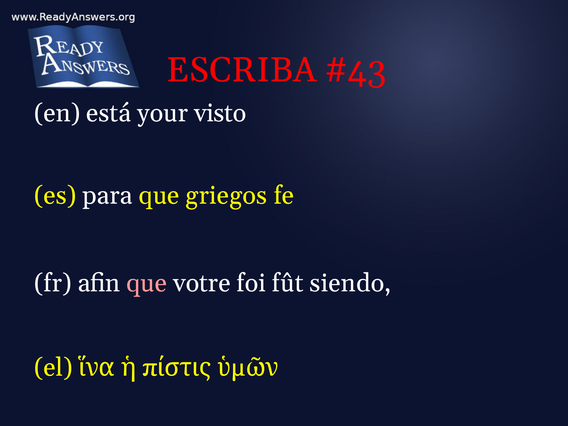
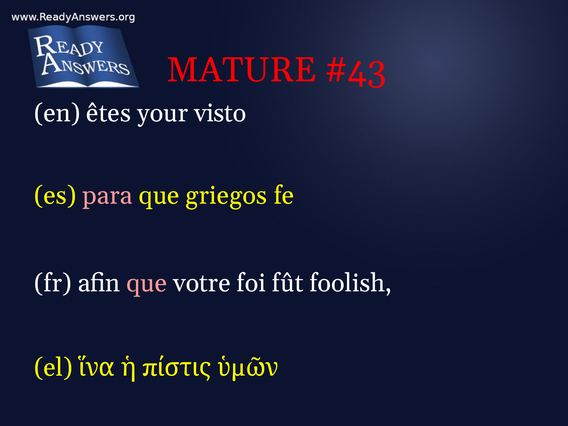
ESCRIBA: ESCRIBA -> MATURE
está: está -> êtes
para colour: white -> pink
siendo: siendo -> foolish
